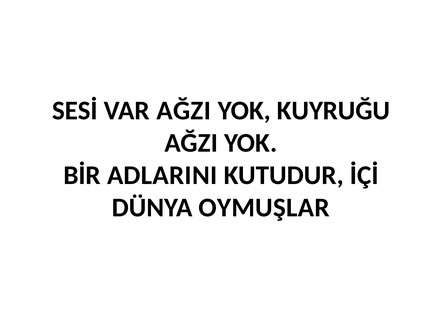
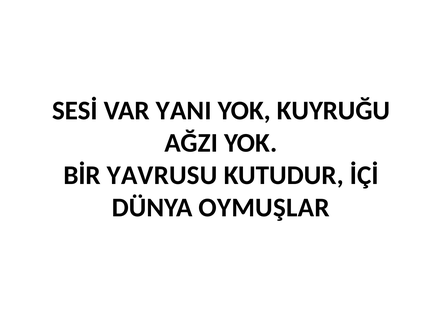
VAR AĞZI: AĞZI -> YANI
ADLARINI: ADLARINI -> YAVRUSU
